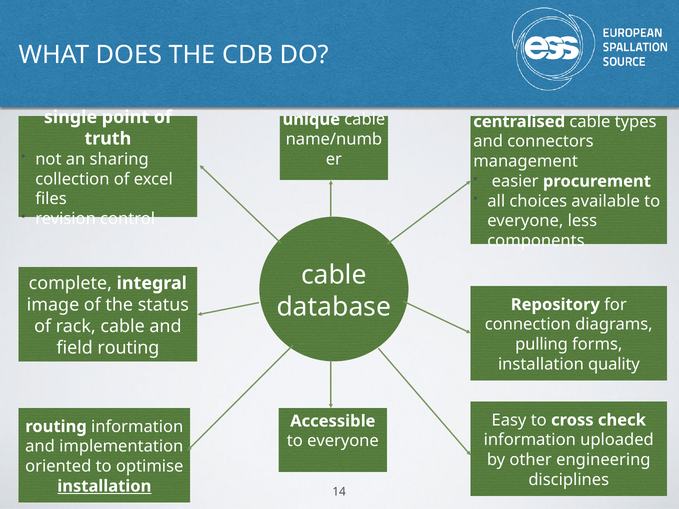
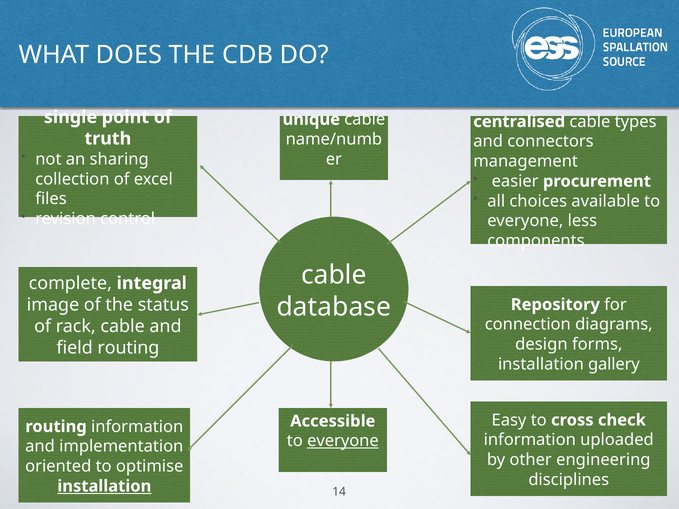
pulling: pulling -> design
quality: quality -> gallery
everyone at (343, 441) underline: none -> present
